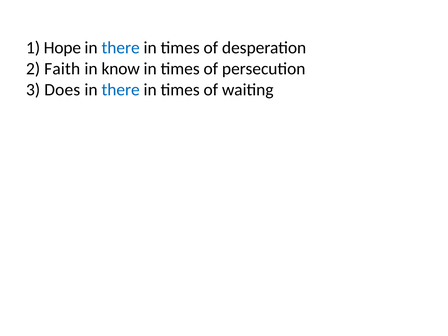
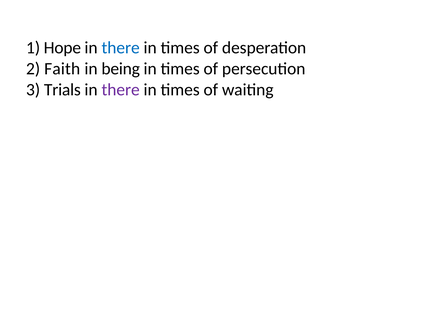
know: know -> being
Does: Does -> Trials
there at (121, 90) colour: blue -> purple
